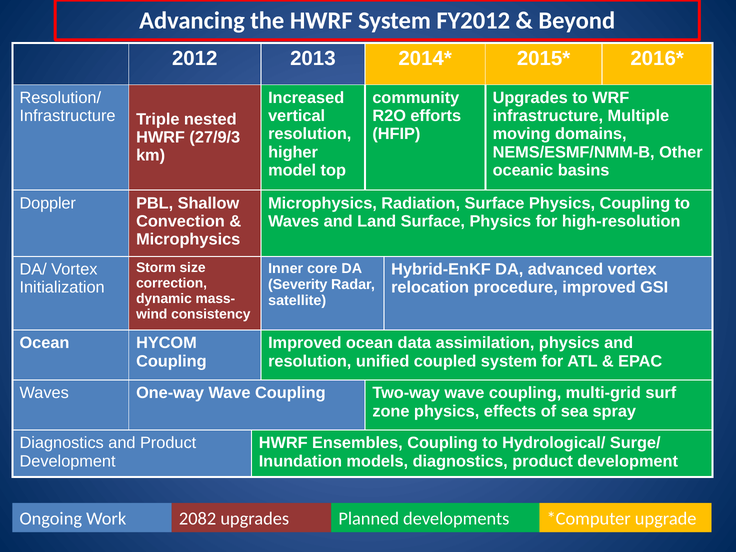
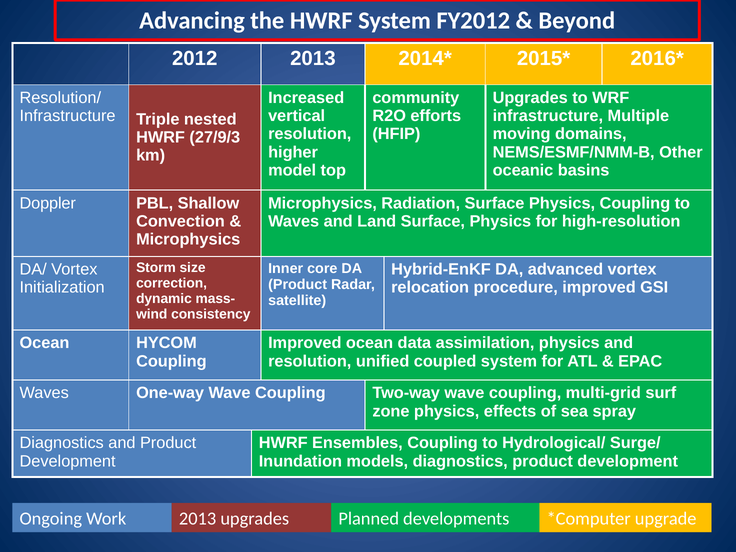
Severity at (298, 284): Severity -> Product
Work 2082: 2082 -> 2013
